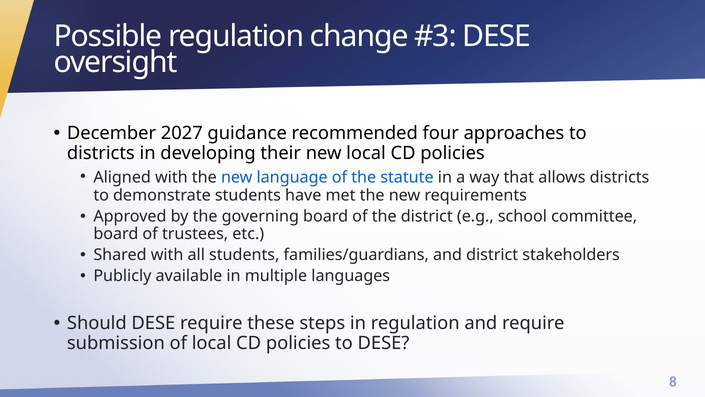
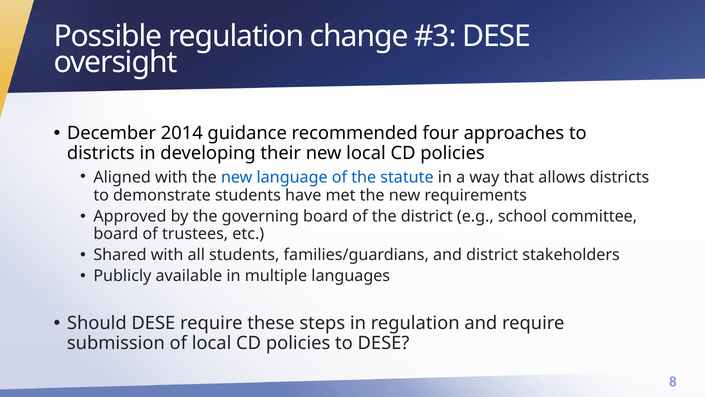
2027: 2027 -> 2014
